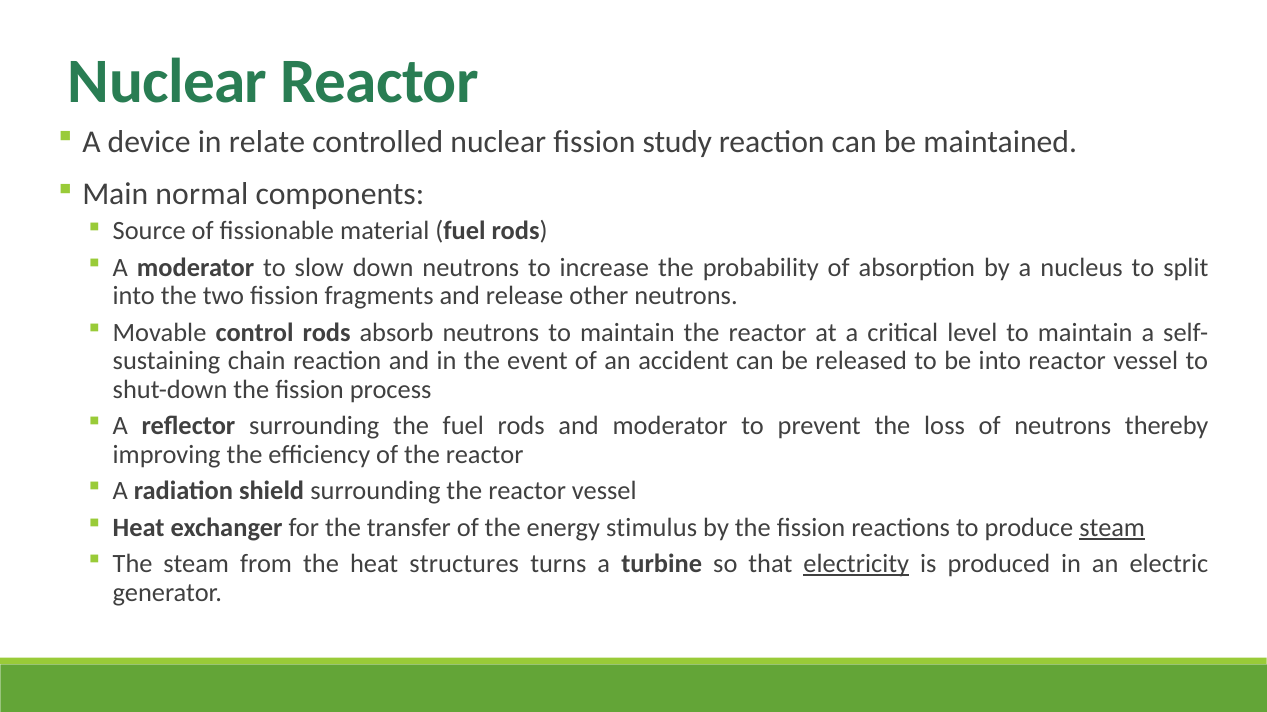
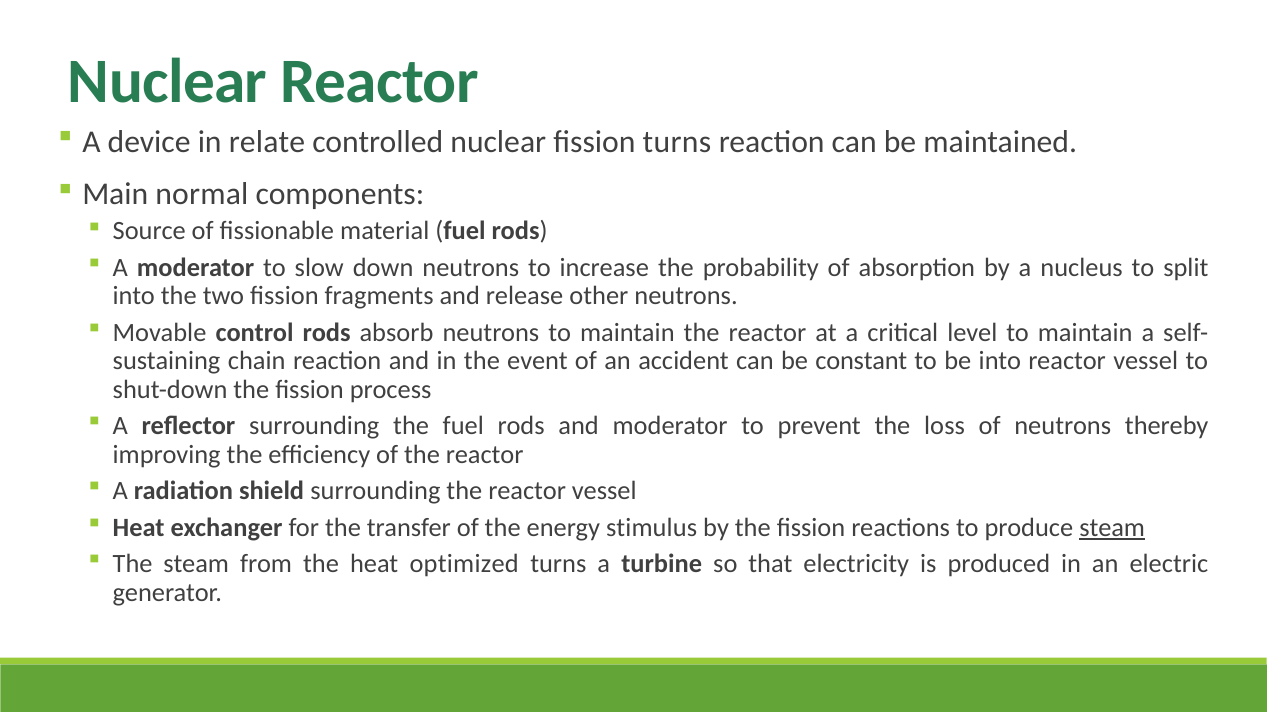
fission study: study -> turns
released: released -> constant
structures: structures -> optimized
electricity underline: present -> none
